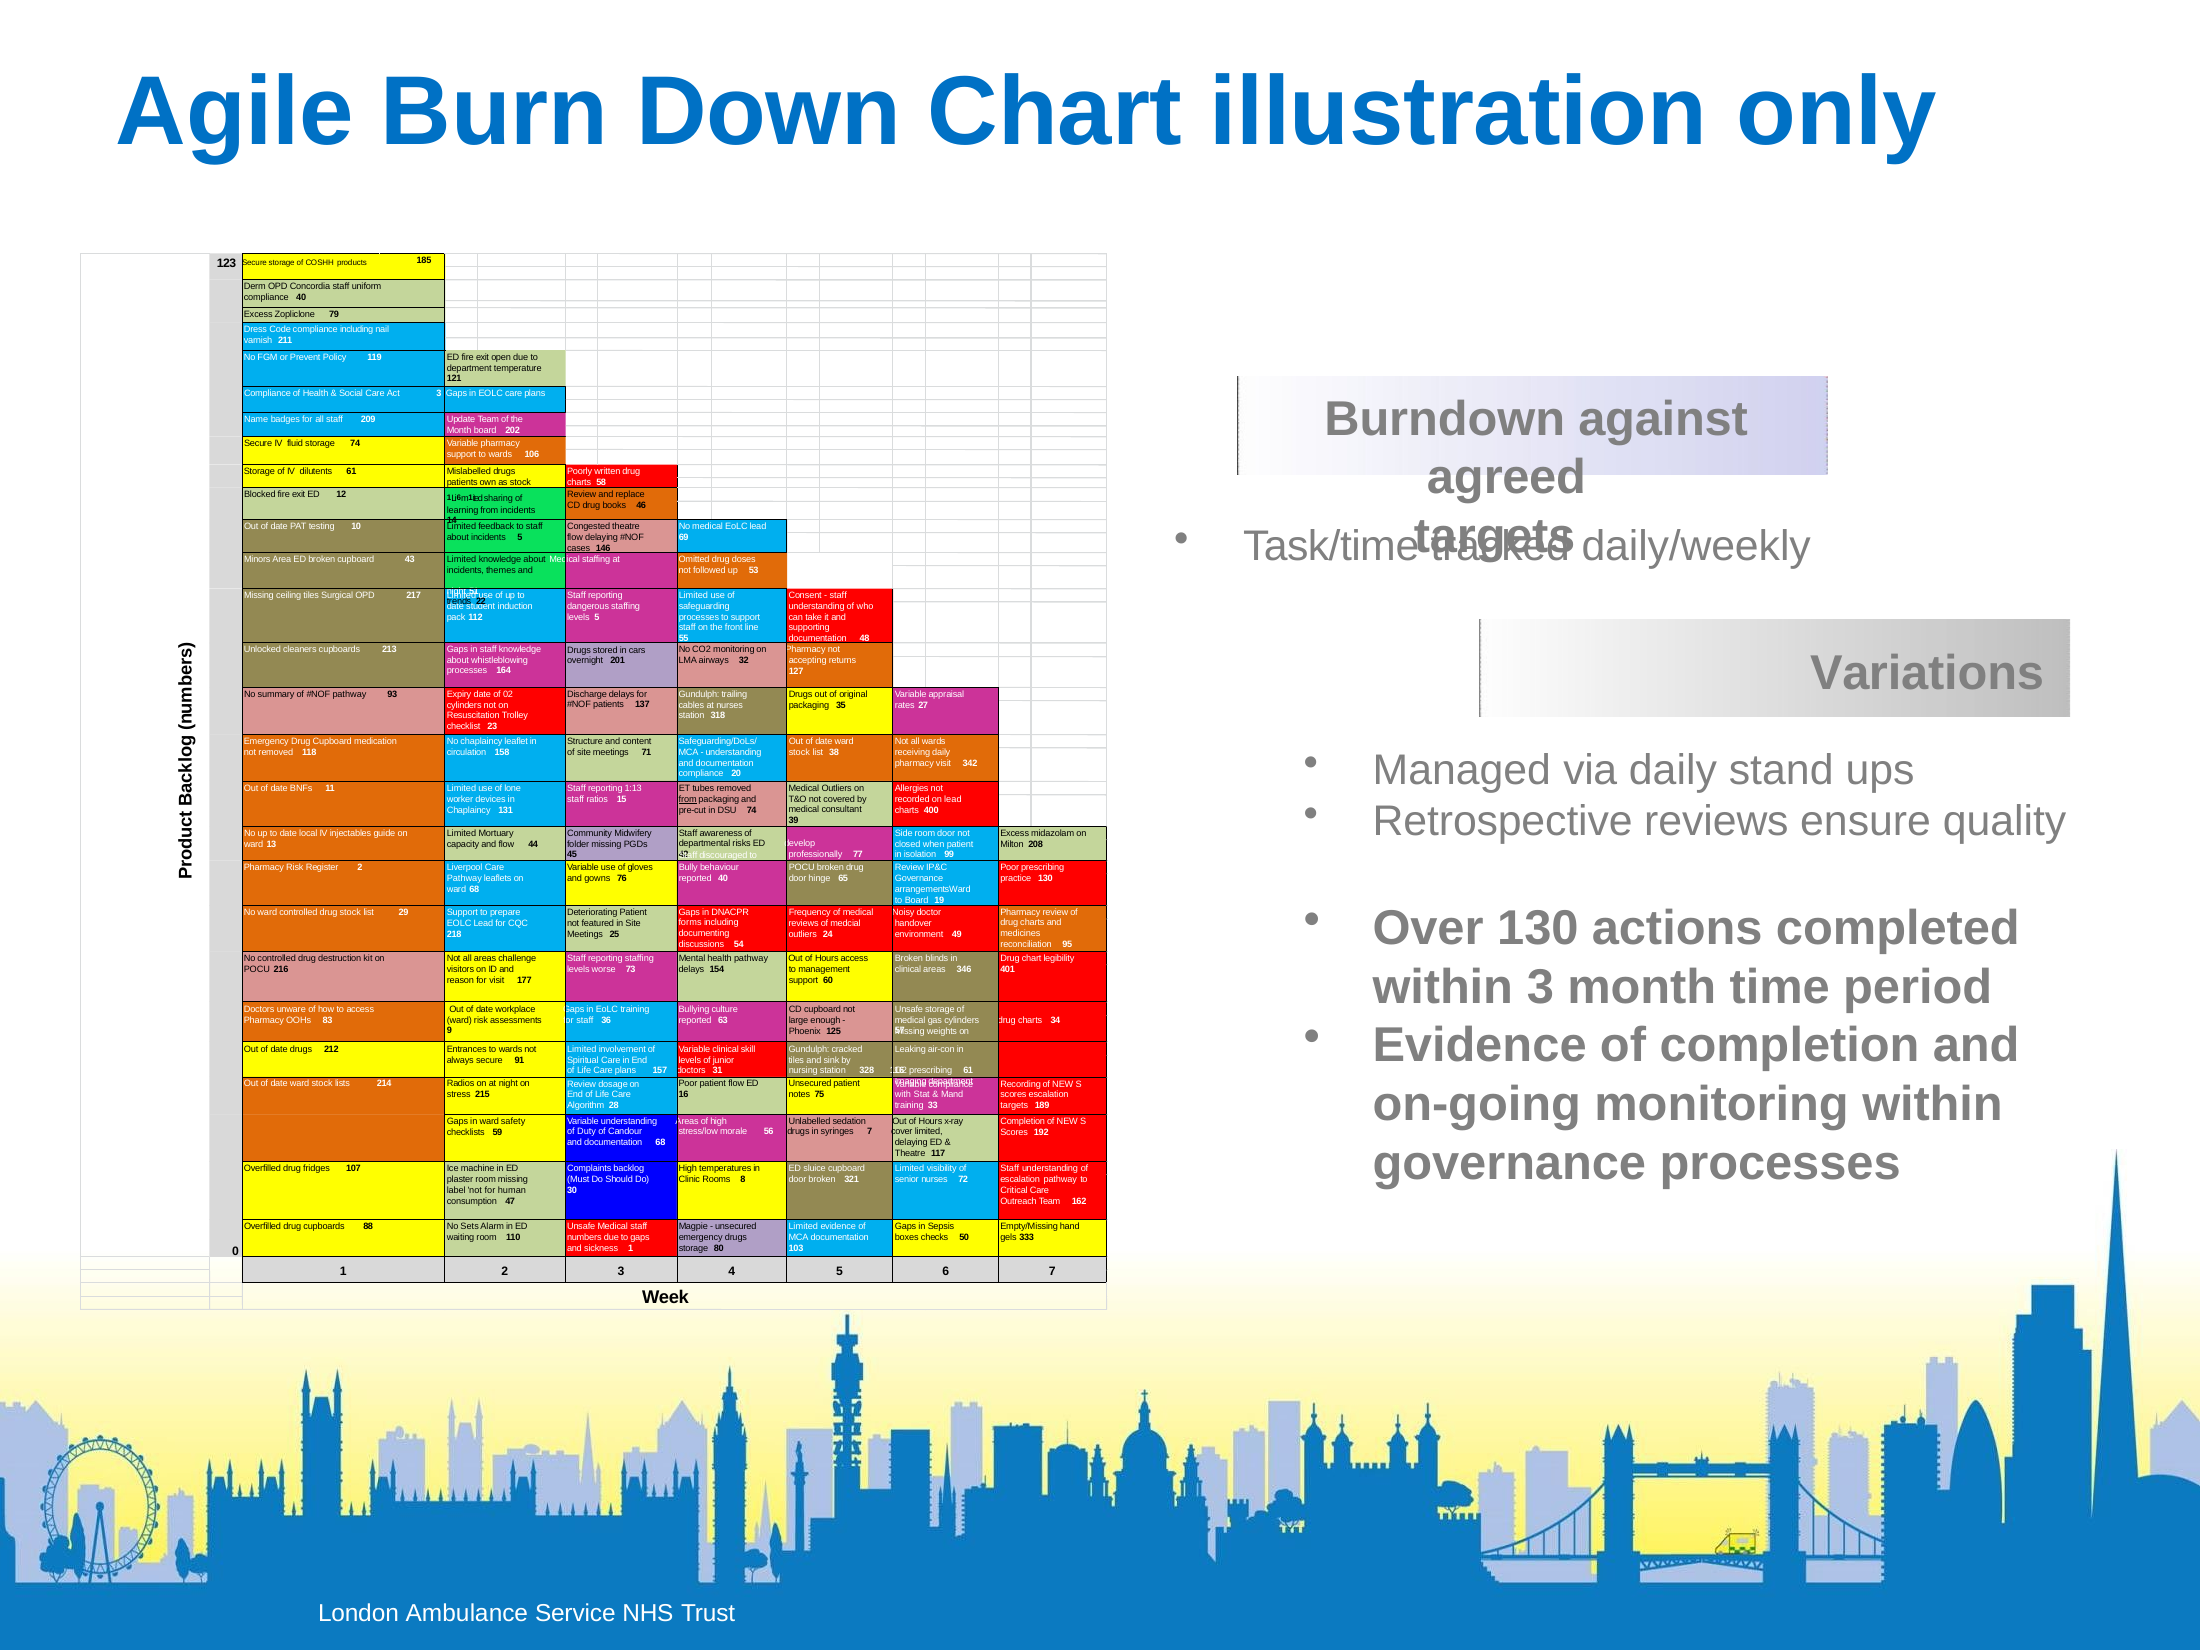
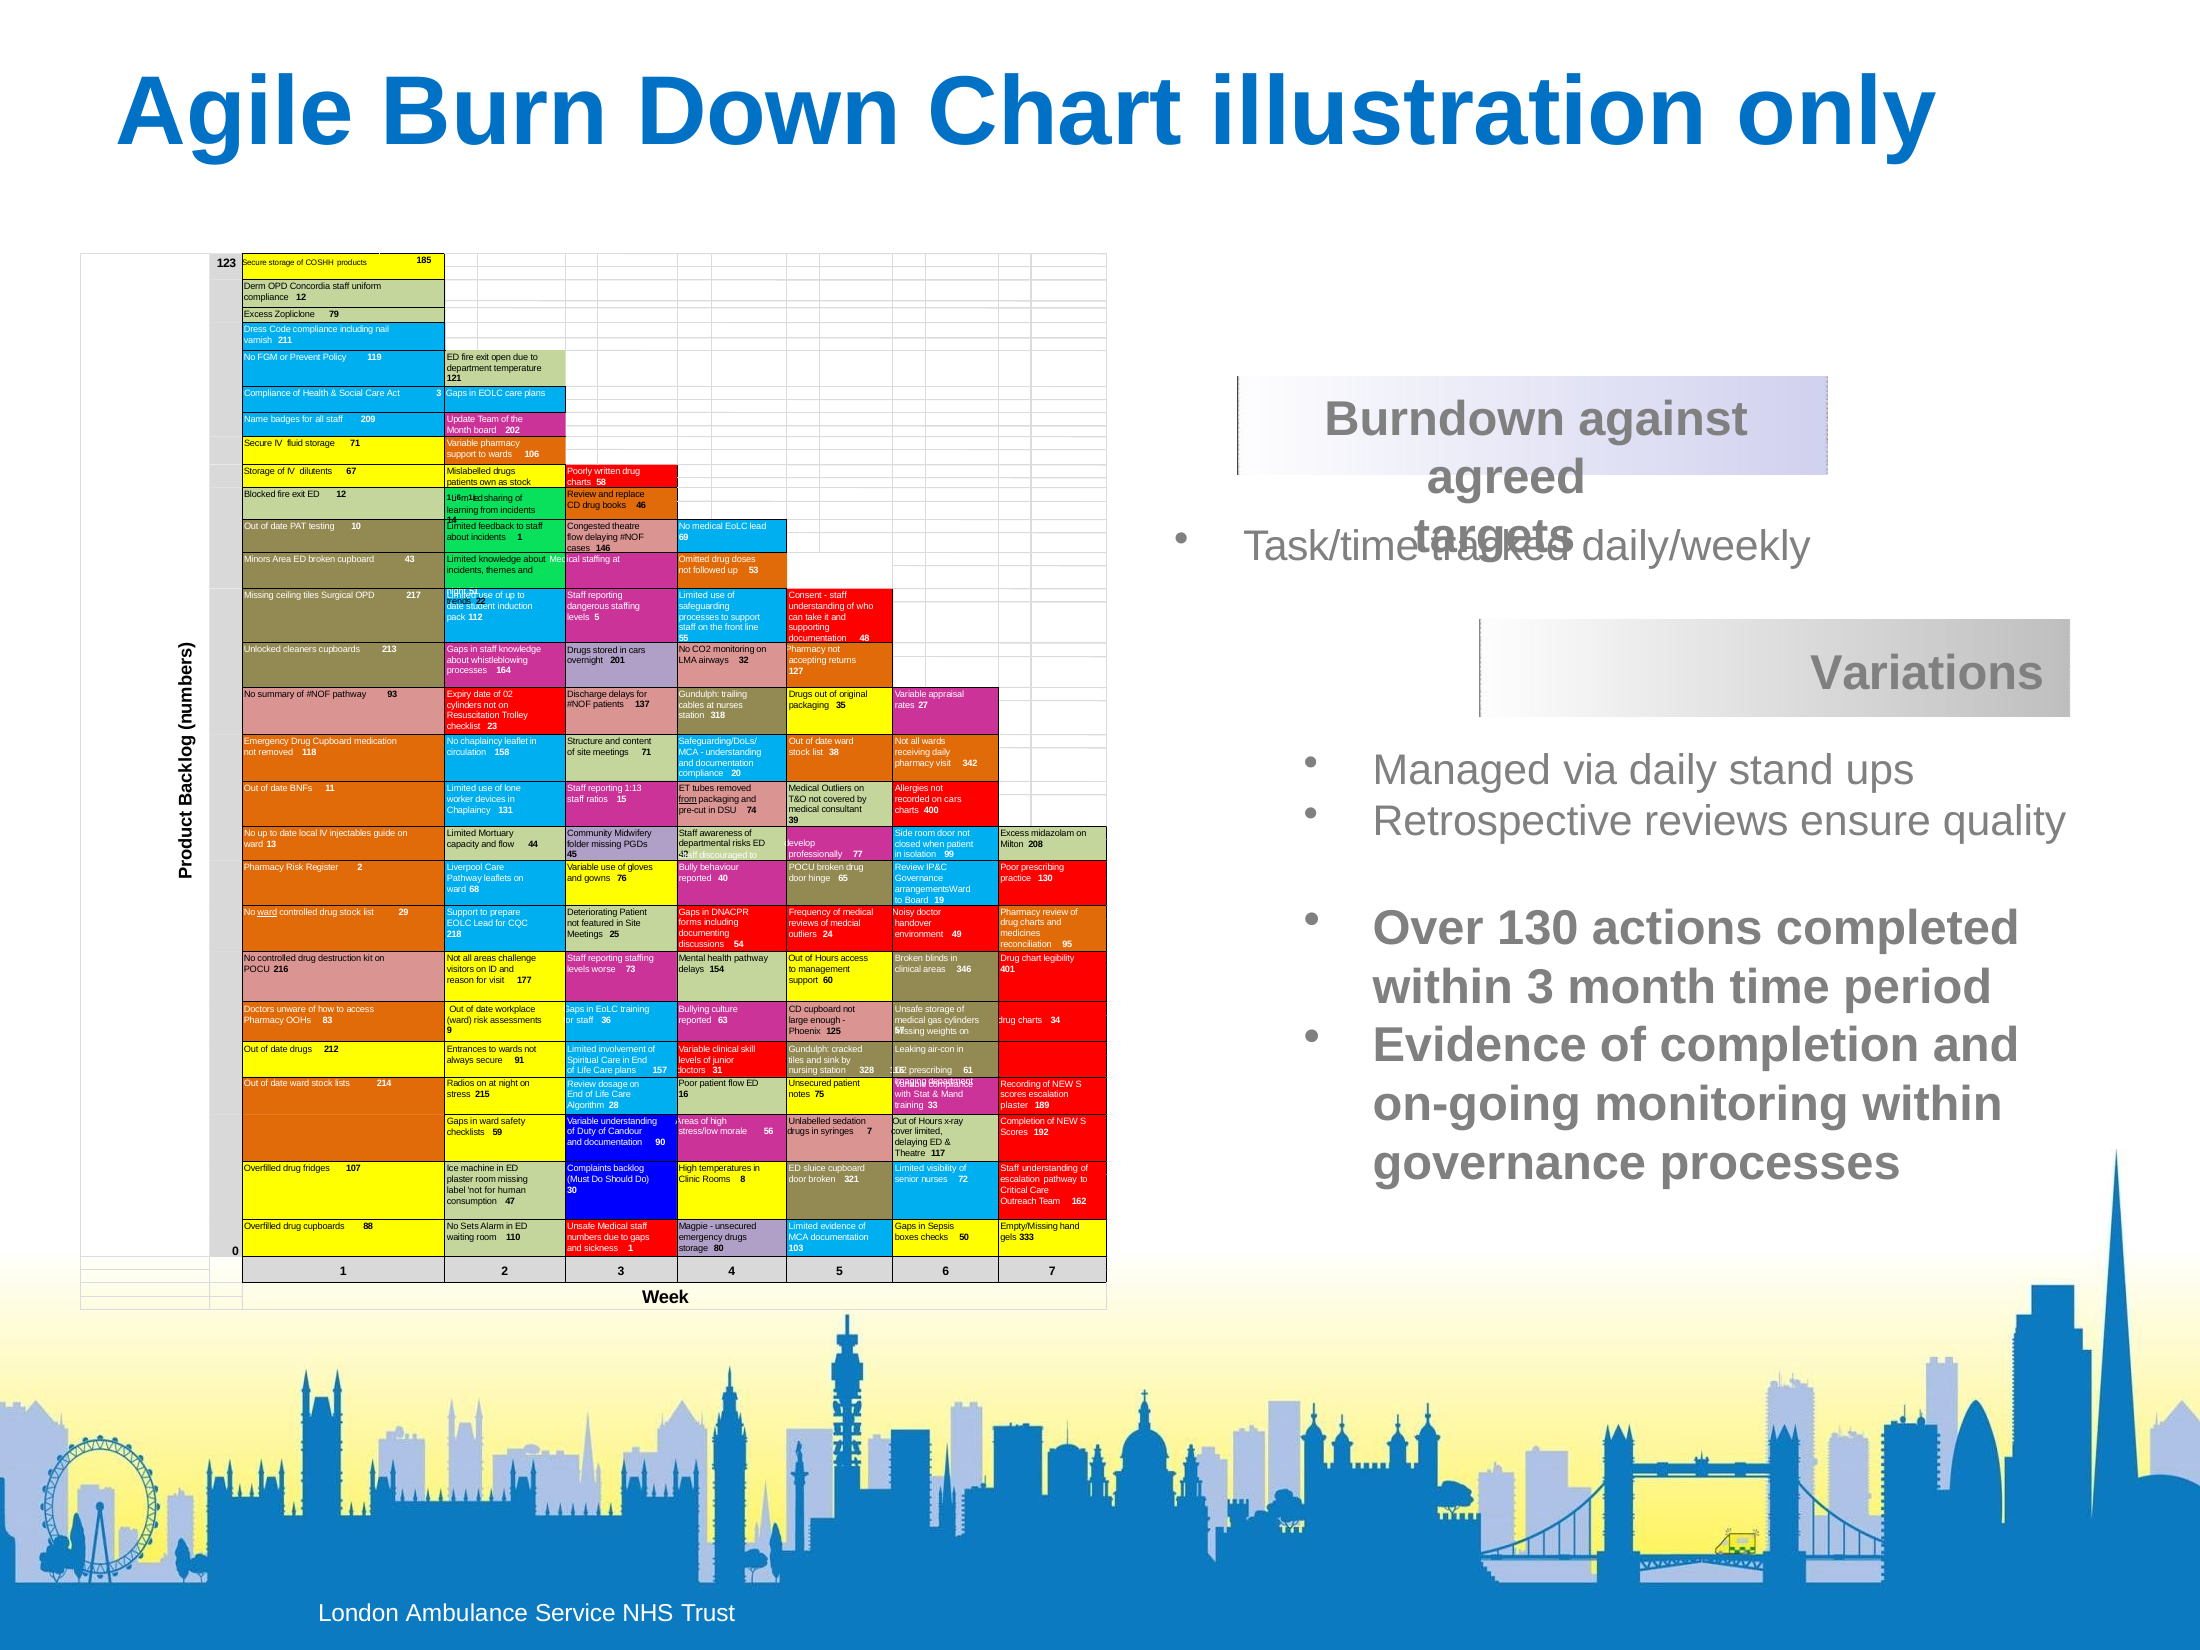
compliance 40: 40 -> 12
storage 74: 74 -> 71
dilutents 61: 61 -> 67
incidents 5: 5 -> 1
on lead: lead -> cars
ward at (267, 912) underline: none -> present
targets at (1014, 1105): targets -> plaster
documentation 68: 68 -> 90
